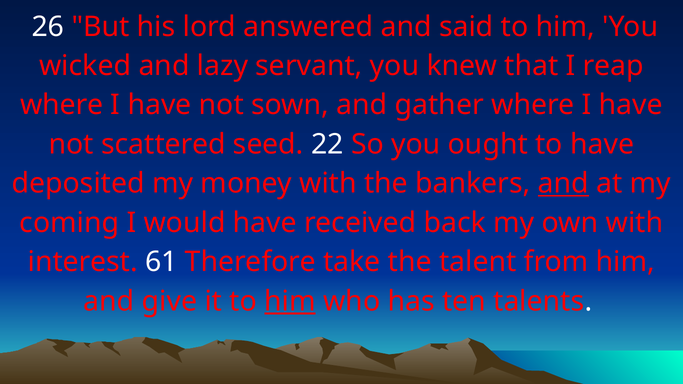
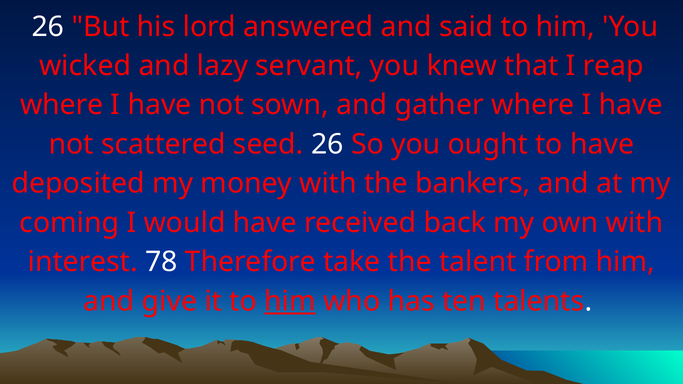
seed 22: 22 -> 26
and at (563, 184) underline: present -> none
61: 61 -> 78
